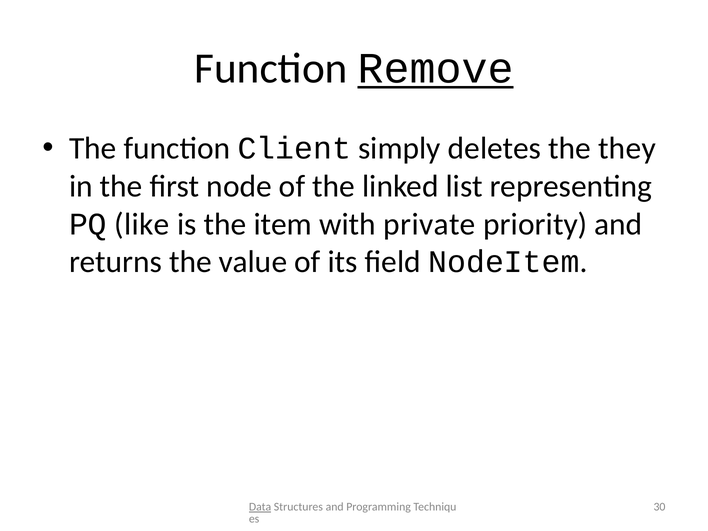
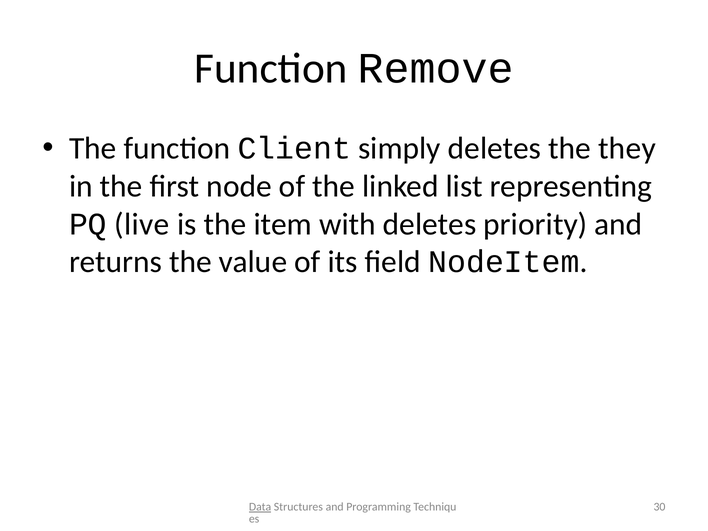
Remove underline: present -> none
like: like -> live
with private: private -> deletes
